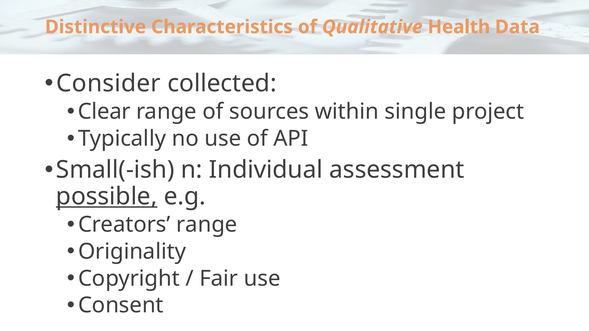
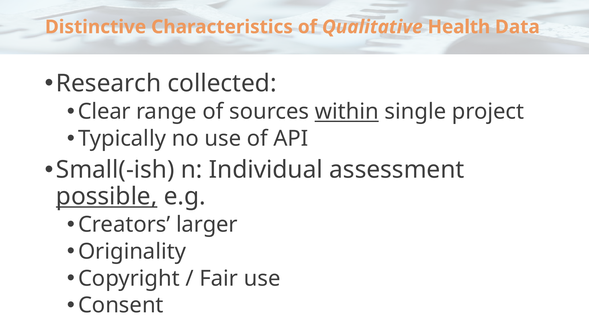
Consider: Consider -> Research
within underline: none -> present
Creators range: range -> larger
